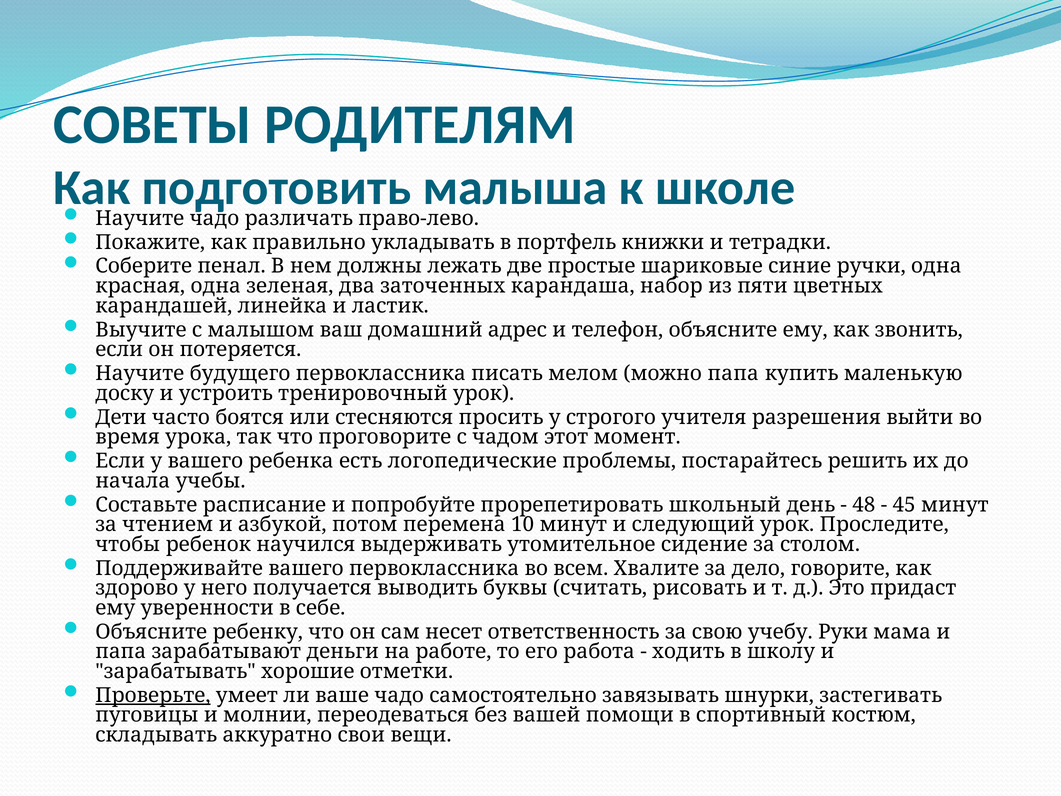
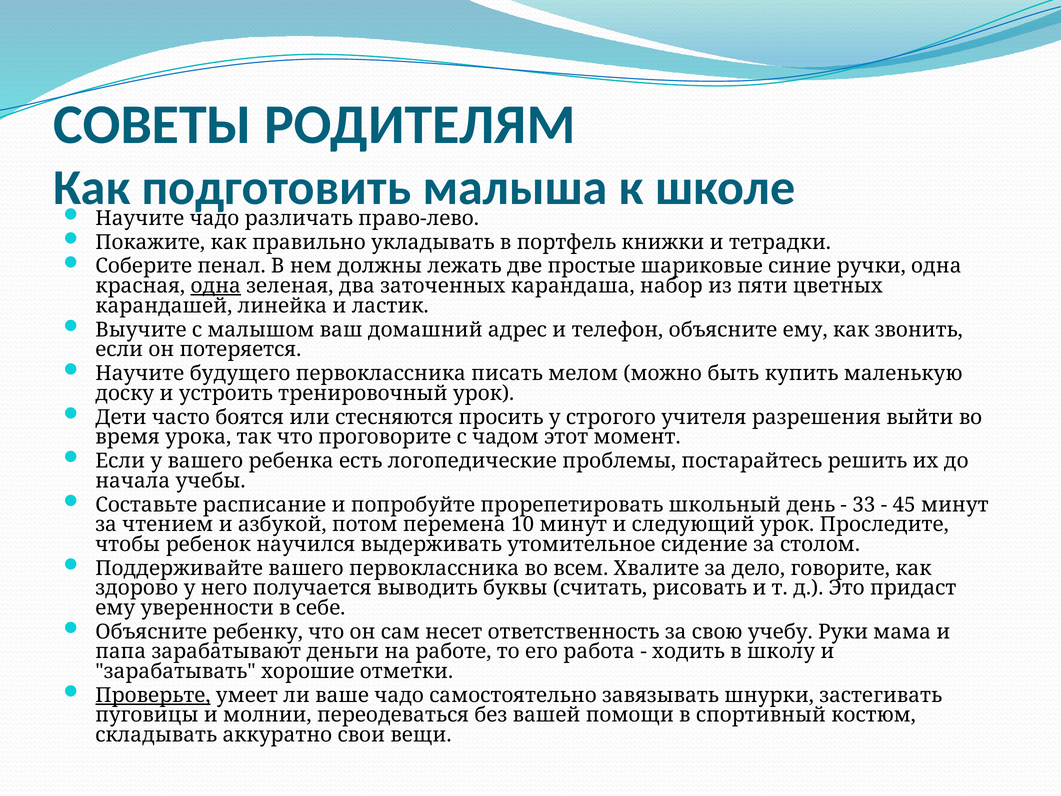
одна at (216, 286) underline: none -> present
можно папа: папа -> быть
48: 48 -> 33
